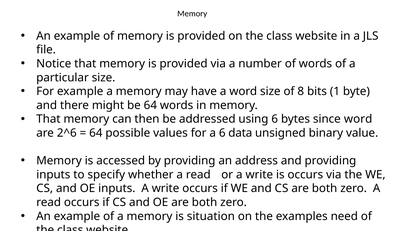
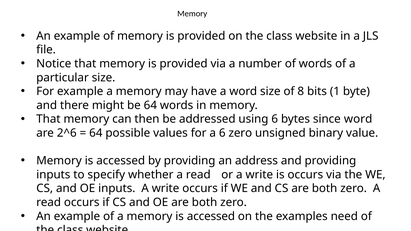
6 data: data -> zero
a memory is situation: situation -> accessed
